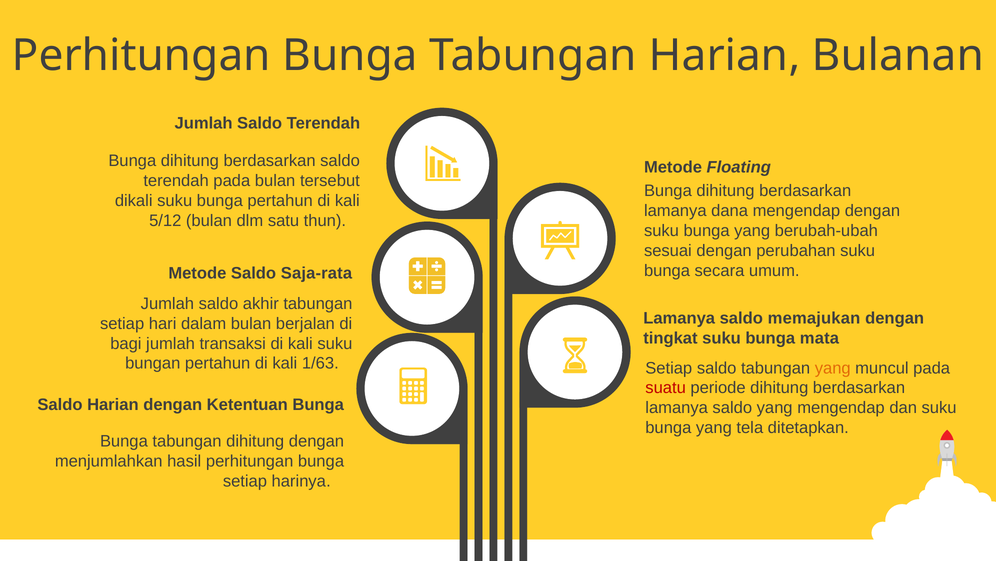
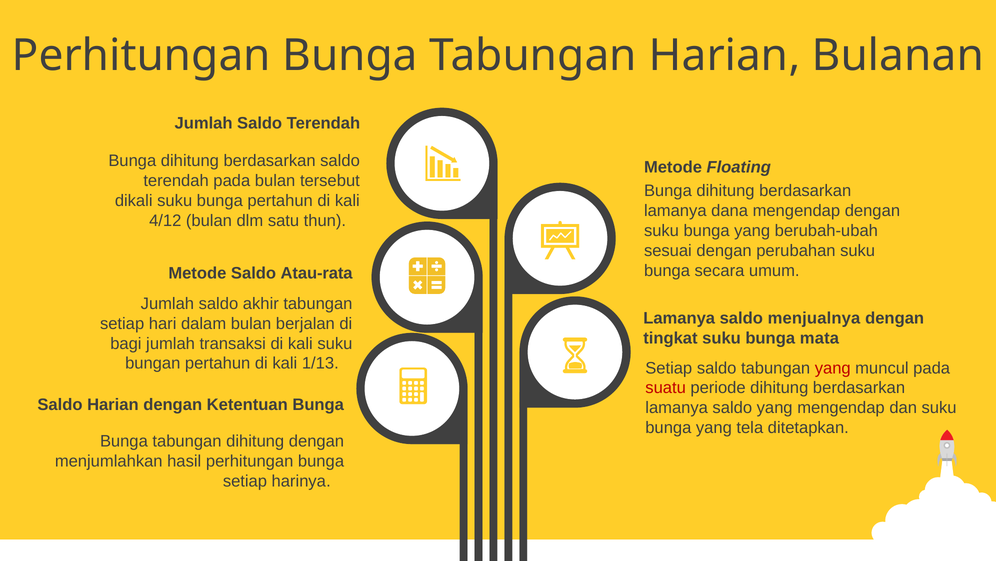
5/12: 5/12 -> 4/12
Saja-rata: Saja-rata -> Atau-rata
memajukan: memajukan -> menjualnya
1/63: 1/63 -> 1/13
yang at (833, 368) colour: orange -> red
